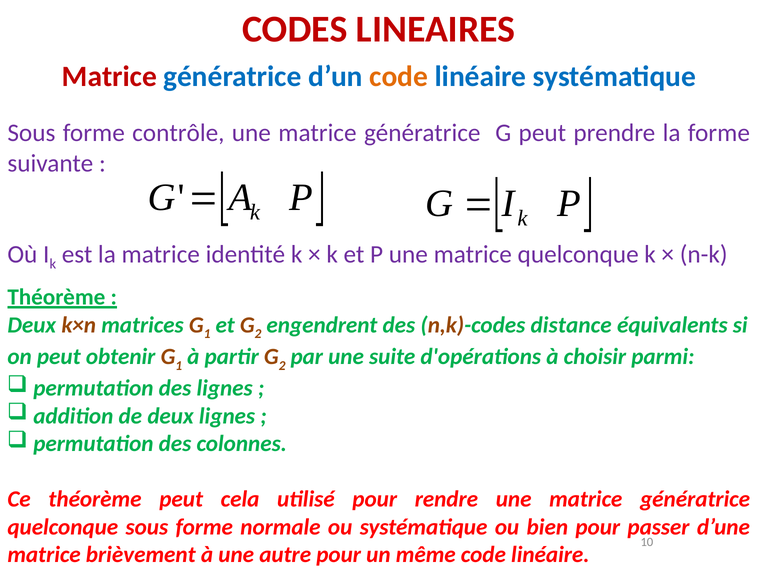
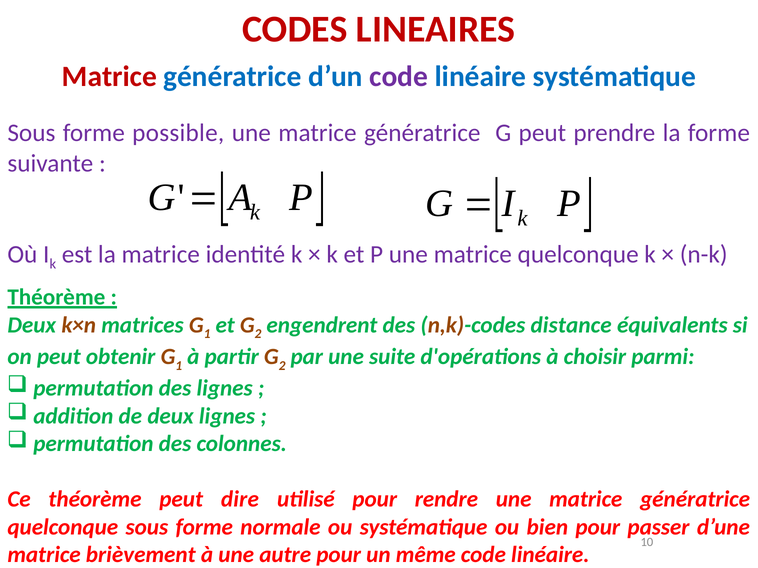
code at (399, 77) colour: orange -> purple
contrôle: contrôle -> possible
cela: cela -> dire
